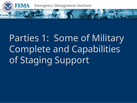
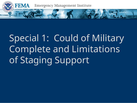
Parties: Parties -> Special
Some: Some -> Could
Capabilities: Capabilities -> Limitations
